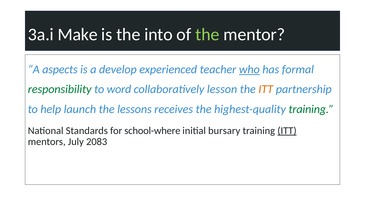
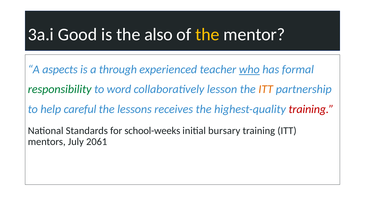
Make: Make -> Good
into: into -> also
the at (207, 35) colour: light green -> yellow
develop: develop -> through
launch: launch -> careful
training at (311, 109) colour: green -> red
school-where: school-where -> school-weeks
ITT at (287, 131) underline: present -> none
2083: 2083 -> 2061
